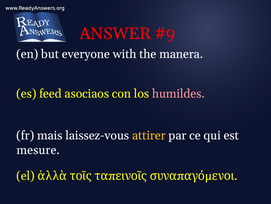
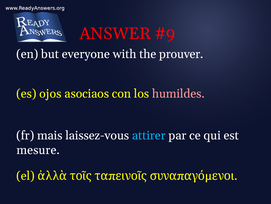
manera: manera -> prouver
feed: feed -> ojos
attirer colour: yellow -> light blue
